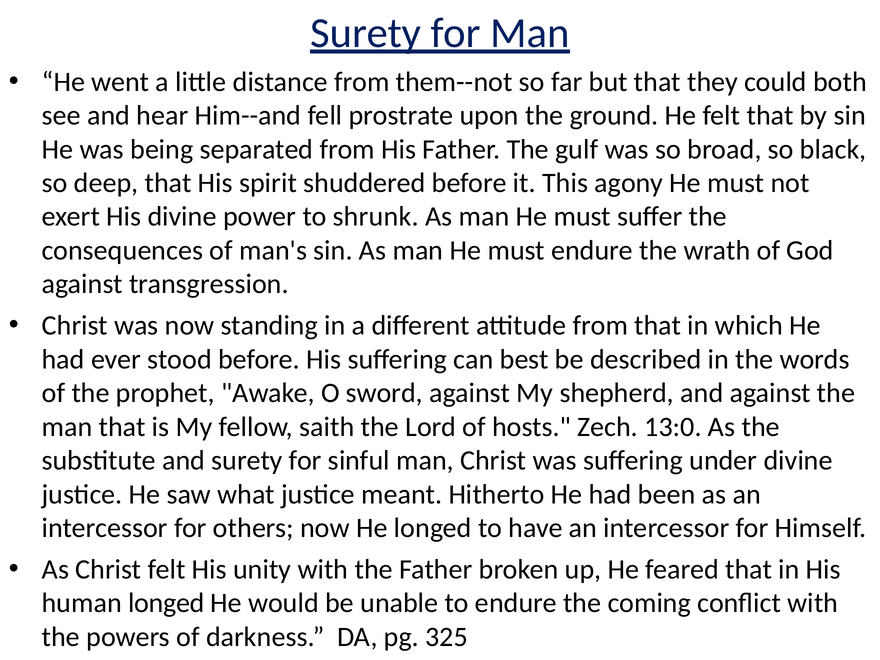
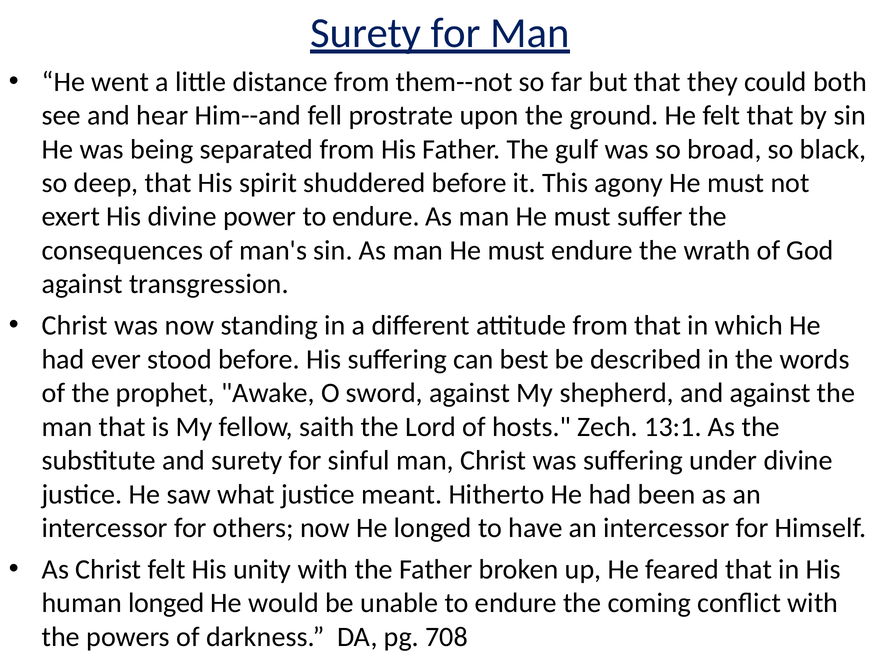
power to shrunk: shrunk -> endure
13:0: 13:0 -> 13:1
325: 325 -> 708
